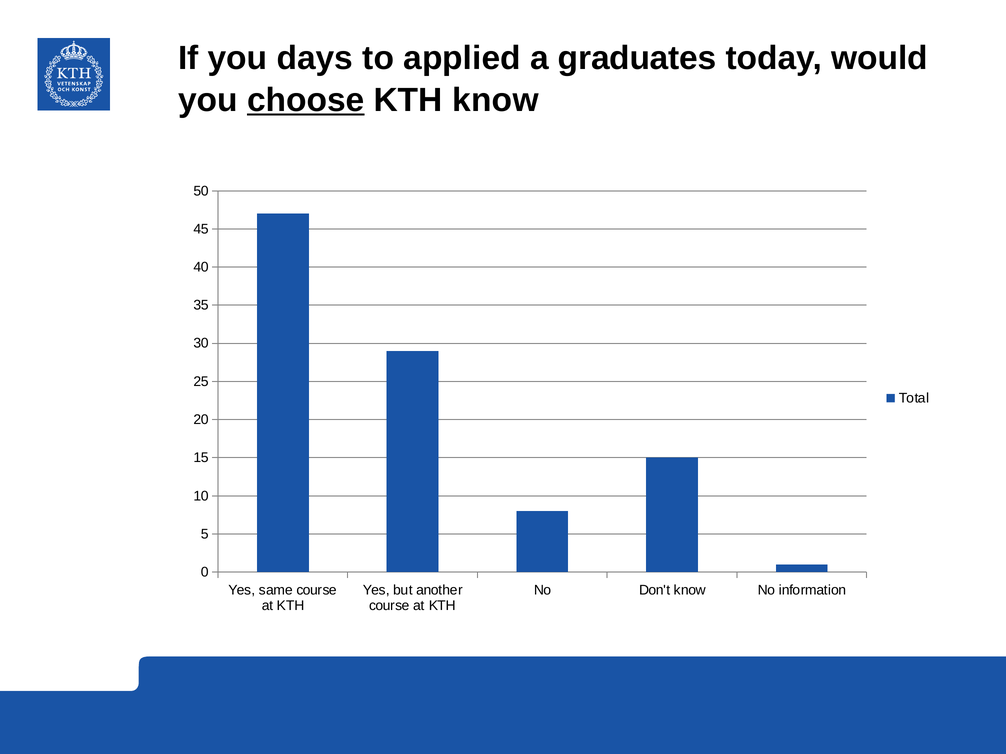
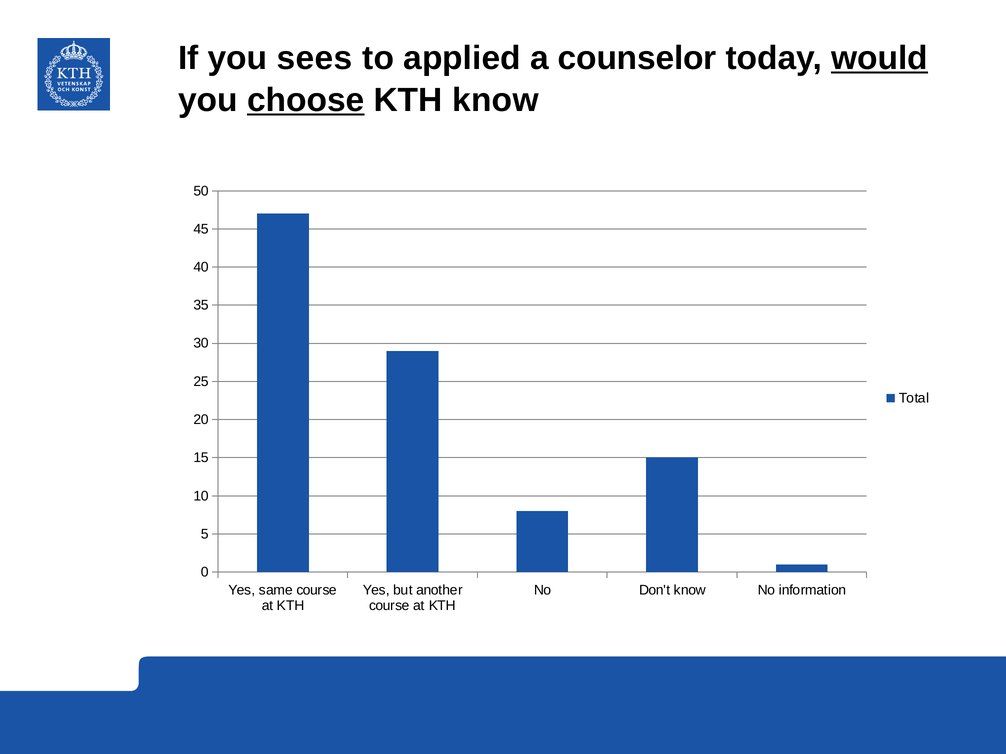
days: days -> sees
graduates: graduates -> counselor
would underline: none -> present
